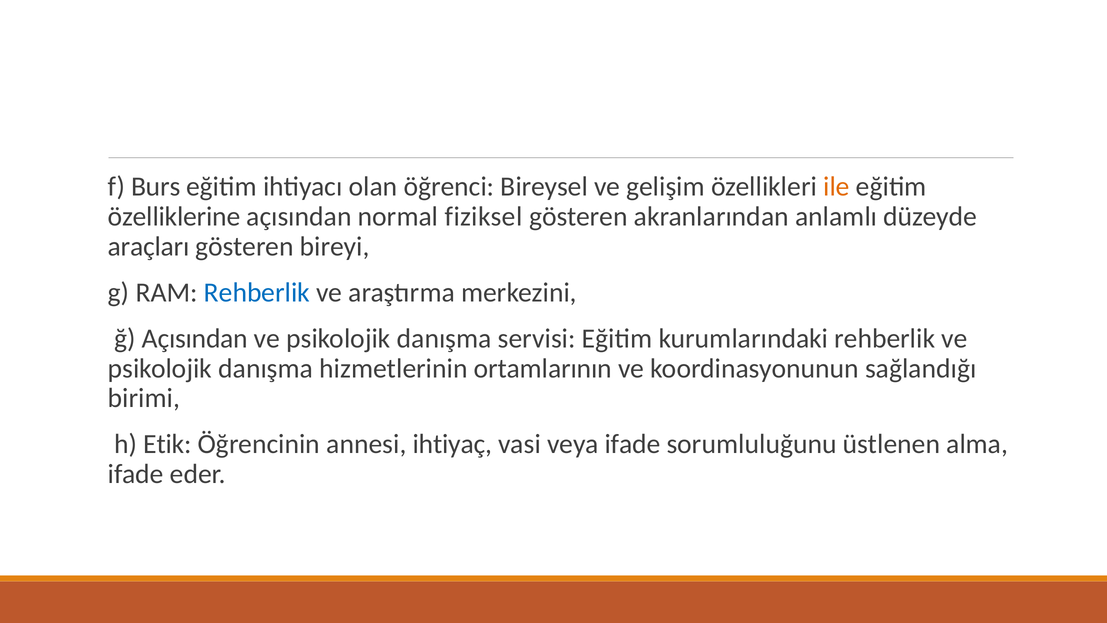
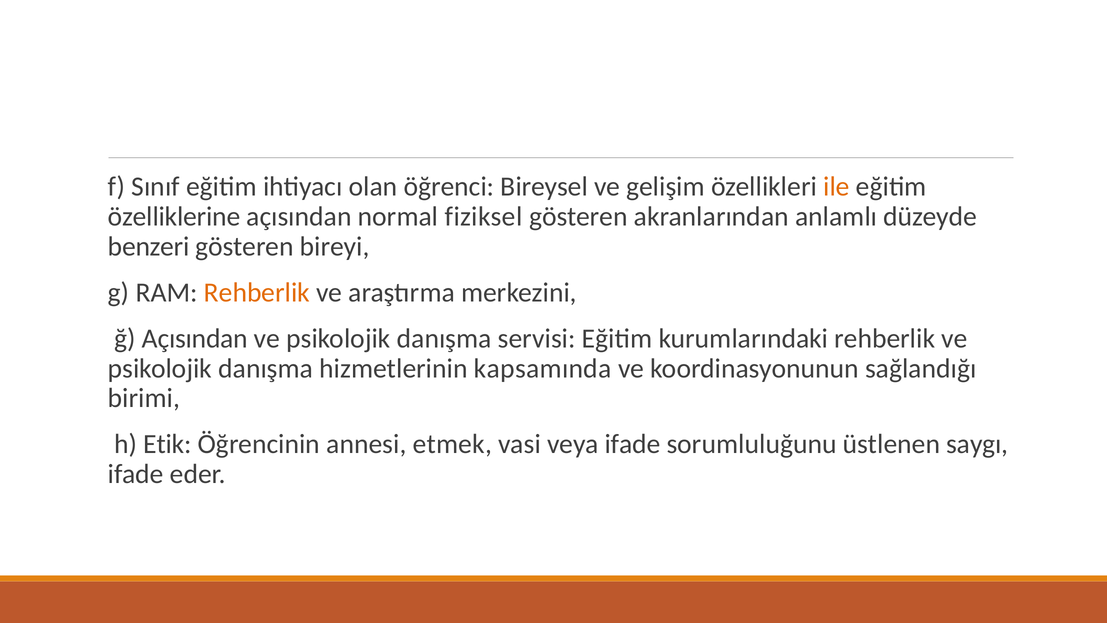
Burs: Burs -> Sınıf
araçları: araçları -> benzeri
Rehberlik at (257, 292) colour: blue -> orange
ortamlarının: ortamlarının -> kapsamında
ihtiyaç: ihtiyaç -> etmek
alma: alma -> saygı
